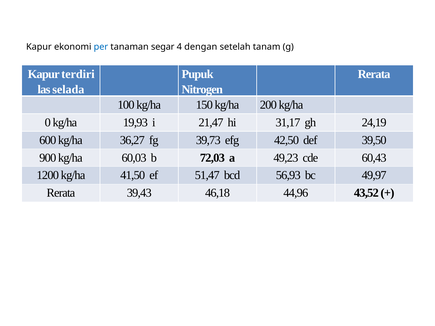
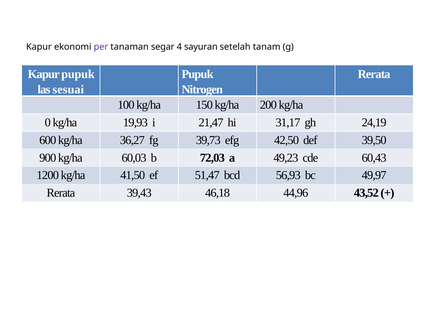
per colour: blue -> purple
dengan: dengan -> sayuran
Kapur terdiri: terdiri -> pupuk
selada: selada -> sesuai
